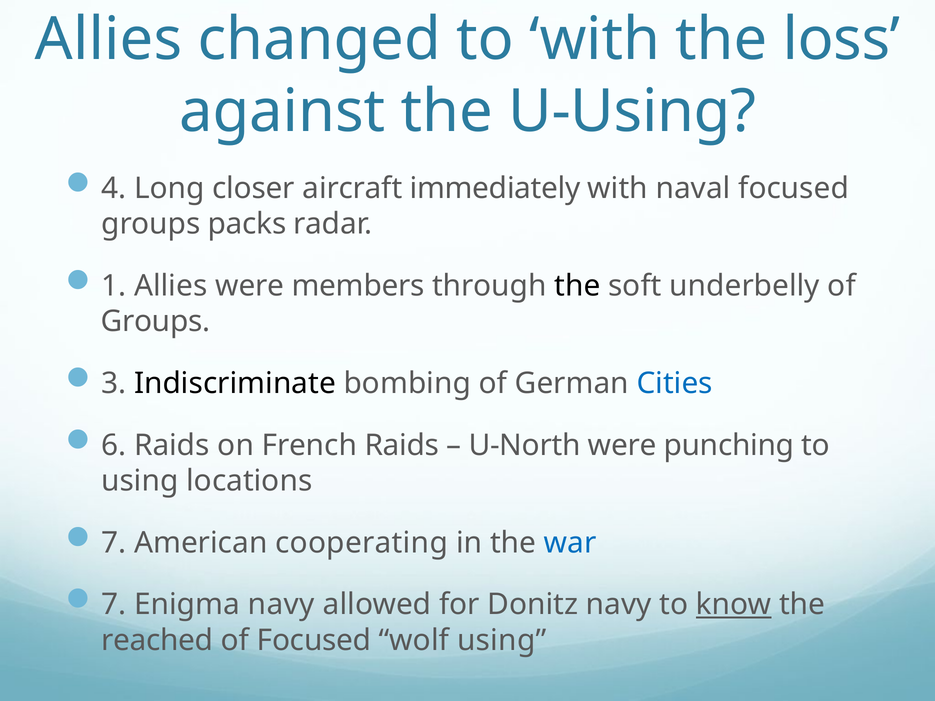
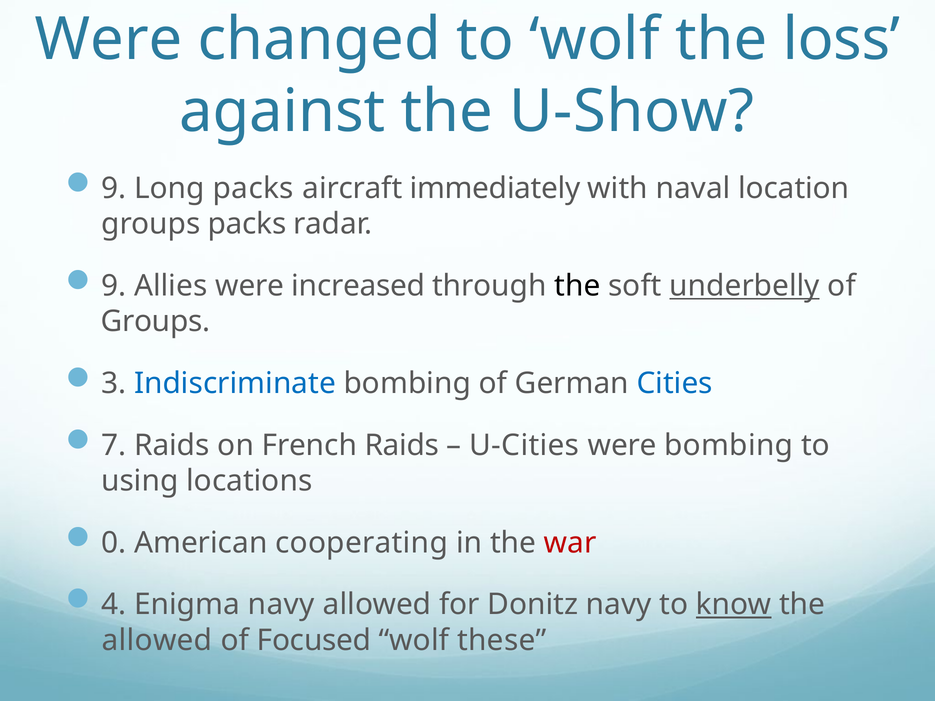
Allies at (109, 40): Allies -> Were
to with: with -> wolf
U-Using: U-Using -> U-Show
4 at (114, 188): 4 -> 9
Long closer: closer -> packs
naval focused: focused -> location
1 at (114, 286): 1 -> 9
members: members -> increased
underbelly underline: none -> present
Indiscriminate colour: black -> blue
6: 6 -> 7
U-North: U-North -> U-Cities
were punching: punching -> bombing
7 at (114, 543): 7 -> 0
war colour: blue -> red
7 at (114, 605): 7 -> 4
reached at (157, 641): reached -> allowed
wolf using: using -> these
